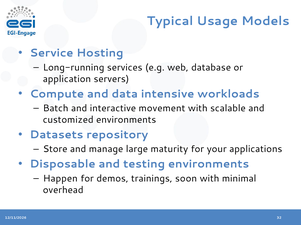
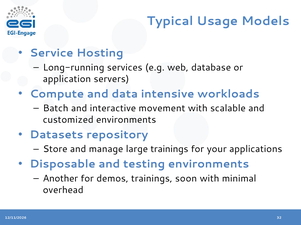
large maturity: maturity -> trainings
Happen: Happen -> Another
